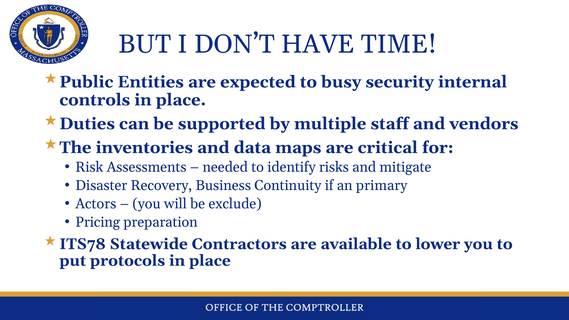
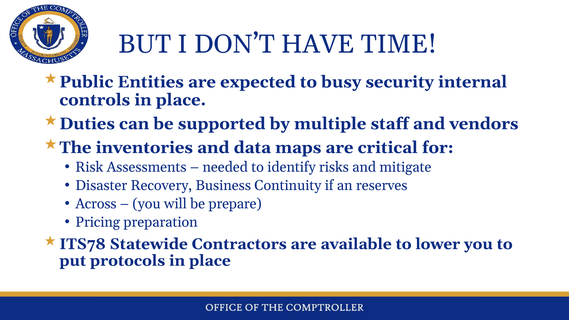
primary: primary -> reserves
Actors: Actors -> Across
exclude: exclude -> prepare
